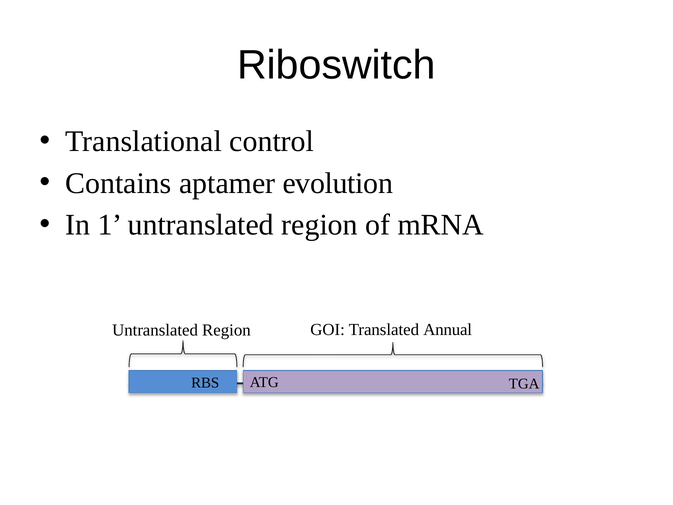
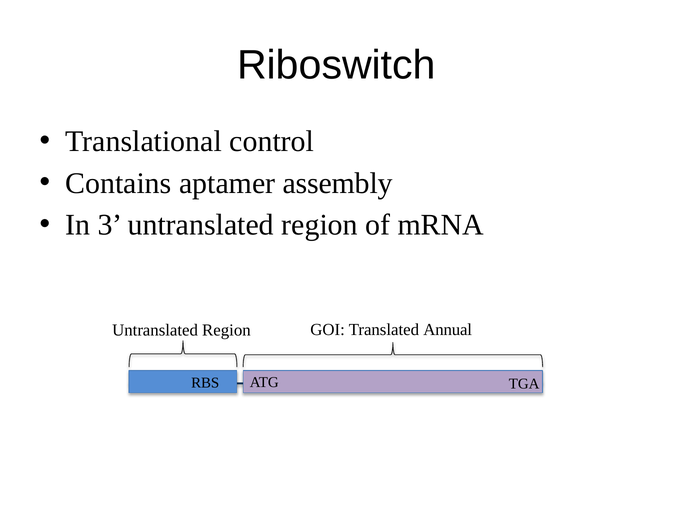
evolution: evolution -> assembly
1: 1 -> 3
